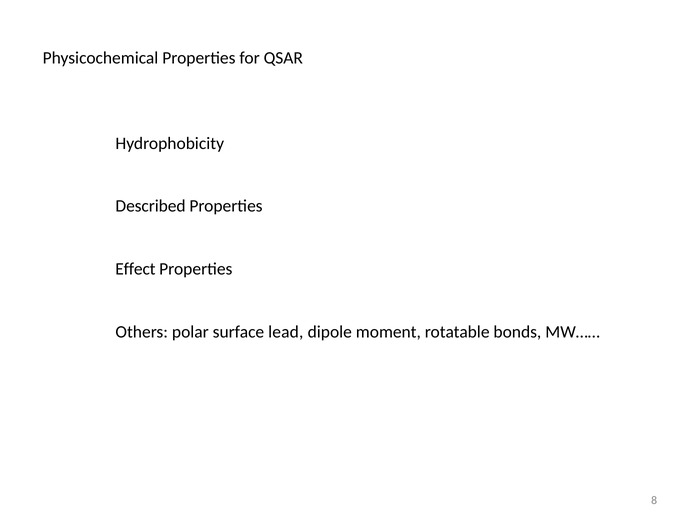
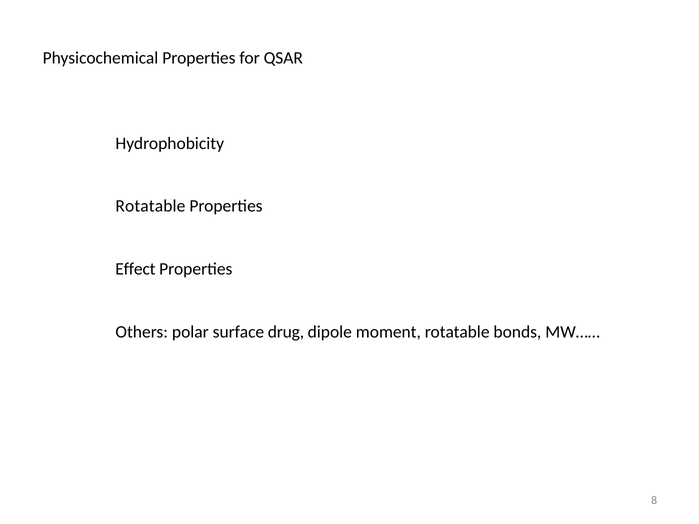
Described at (151, 206): Described -> Rotatable
lead: lead -> drug
